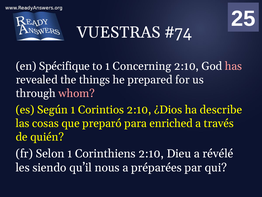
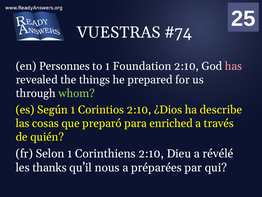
Spécifique: Spécifique -> Personnes
Concerning: Concerning -> Foundation
whom colour: pink -> light green
siendo: siendo -> thanks
